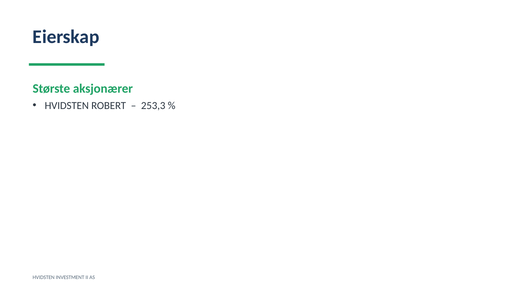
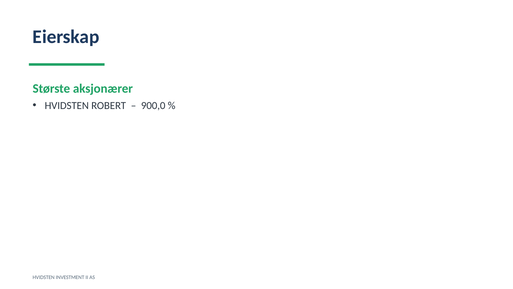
253,3: 253,3 -> 900,0
